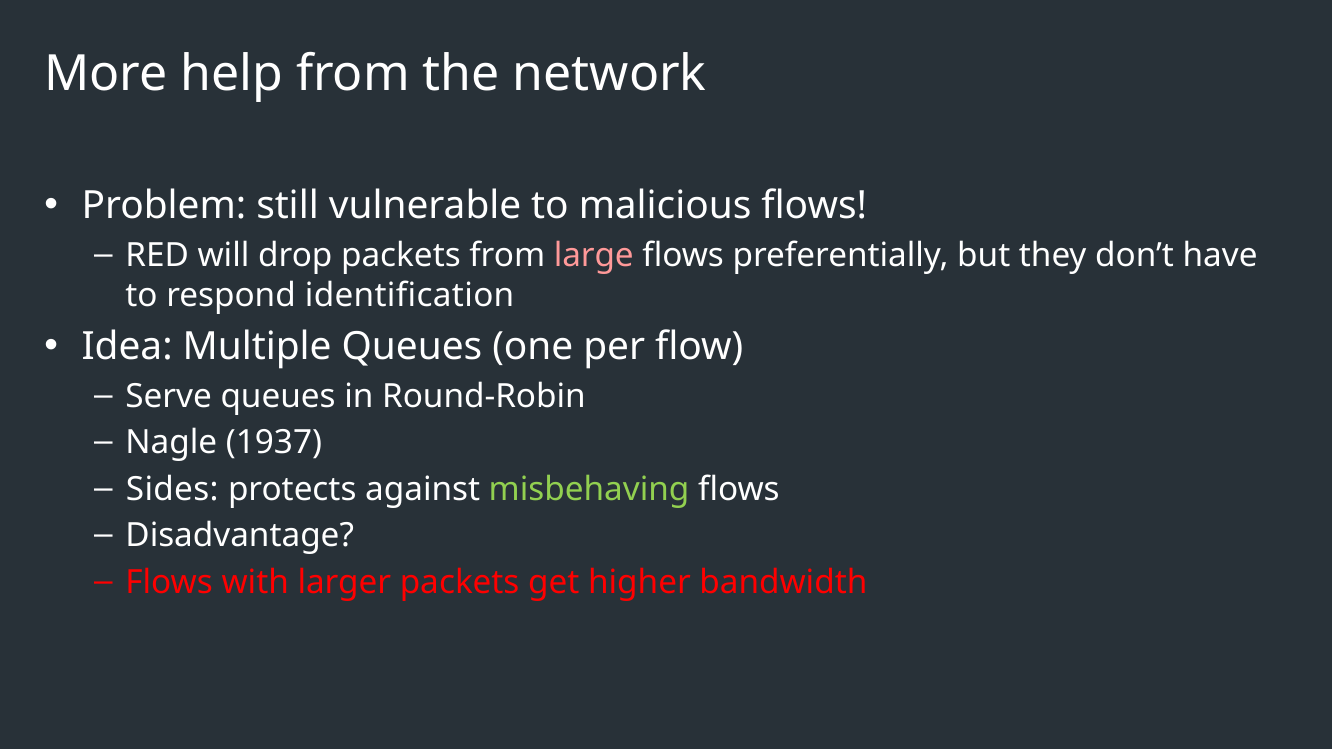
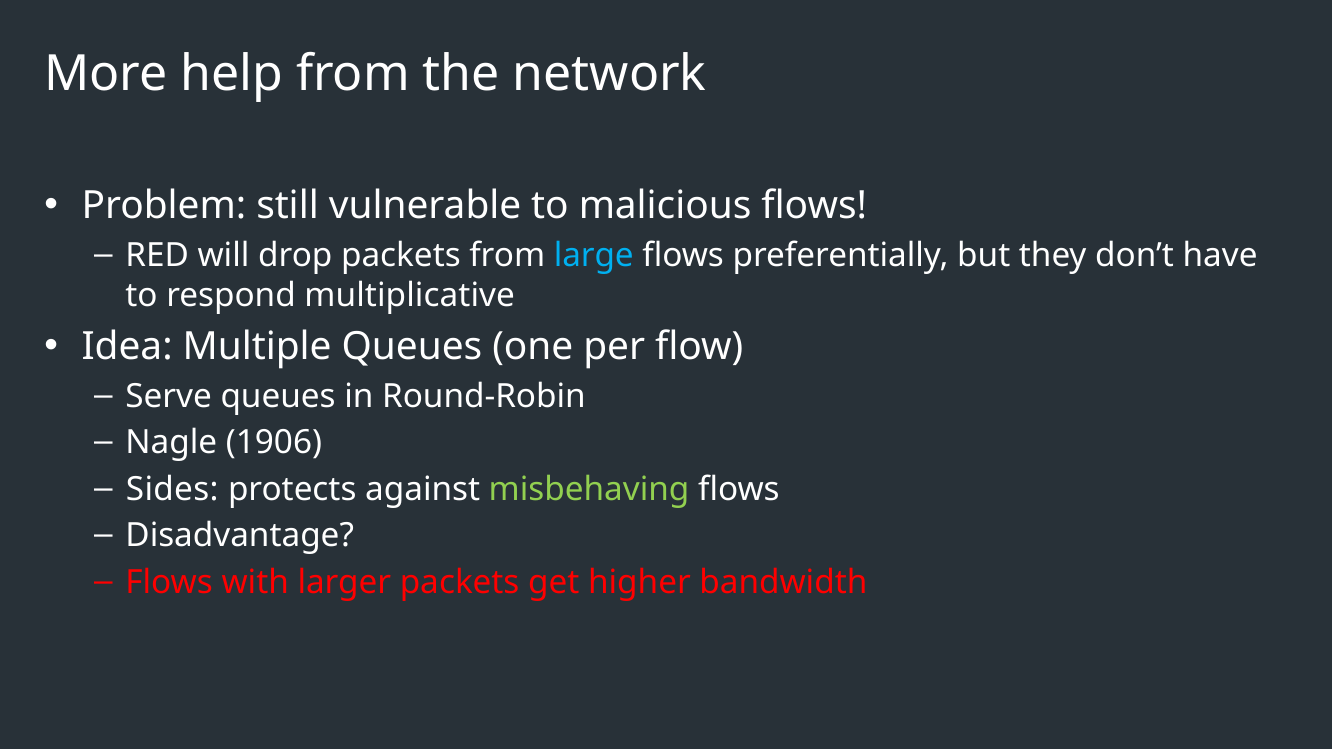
large colour: pink -> light blue
identification: identification -> multiplicative
1937: 1937 -> 1906
